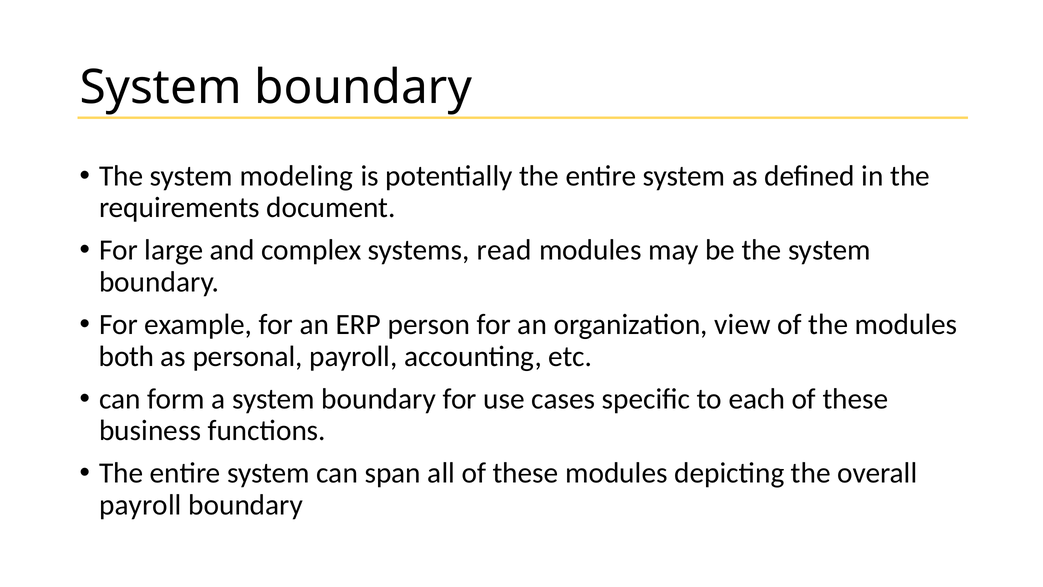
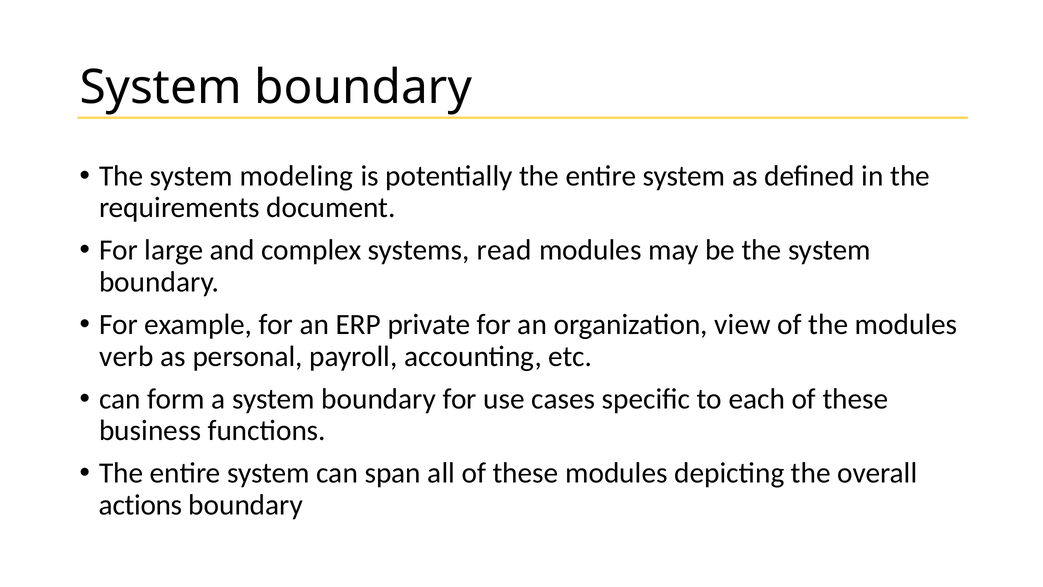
person: person -> private
both: both -> verb
payroll at (140, 505): payroll -> actions
